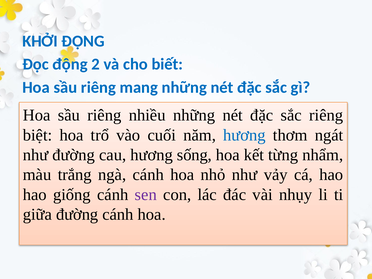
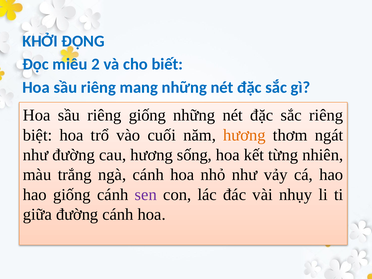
Đọc động: động -> miêu
riêng nhiều: nhiều -> giống
hương at (244, 135) colour: blue -> orange
nhẩm: nhẩm -> nhiên
